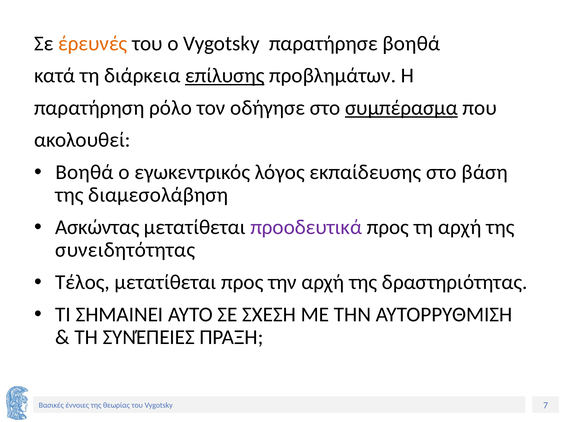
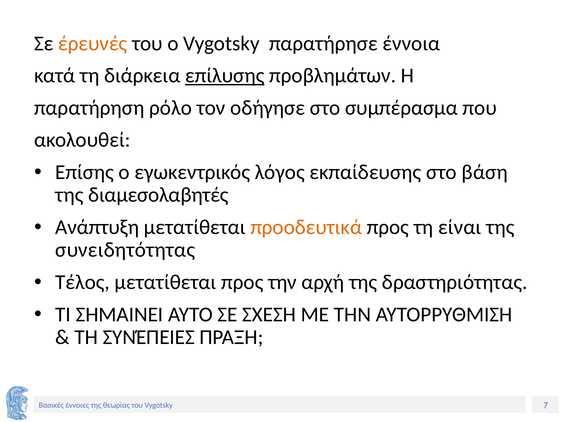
παρατήρησε βοηθά: βοηθά -> έννοια
συμπέρασμα underline: present -> none
Βοηθά at (84, 172): Βοηθά -> Επίσης
διαμεσολάβηση: διαμεσολάβηση -> διαμεσολαβητές
Ασκώντας: Ασκώντας -> Ανάπτυξη
προοδευτικά colour: purple -> orange
τη αρχή: αρχή -> είναι
